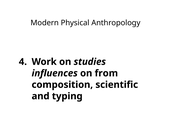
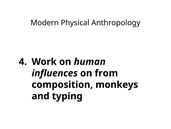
studies: studies -> human
scientific: scientific -> monkeys
